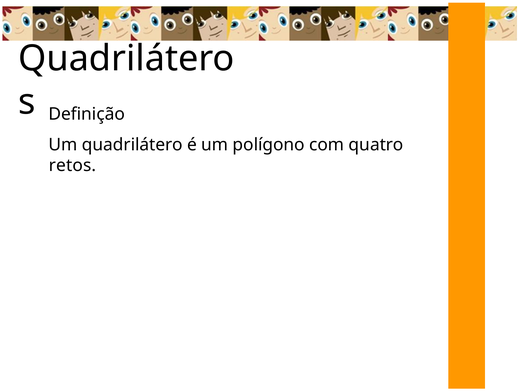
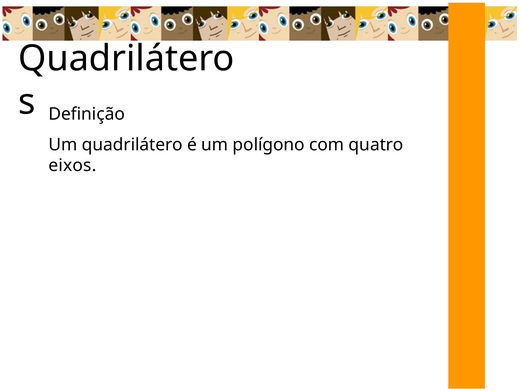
retos: retos -> eixos
